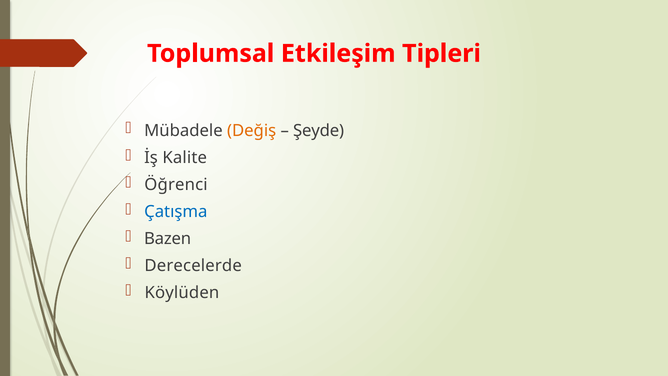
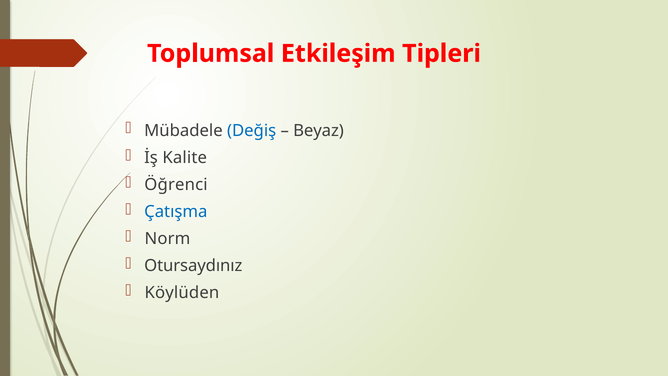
Değiş colour: orange -> blue
Şeyde: Şeyde -> Beyaz
Bazen: Bazen -> Norm
Derecelerde: Derecelerde -> Otursaydınız
